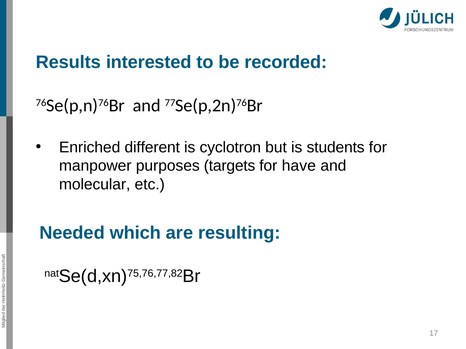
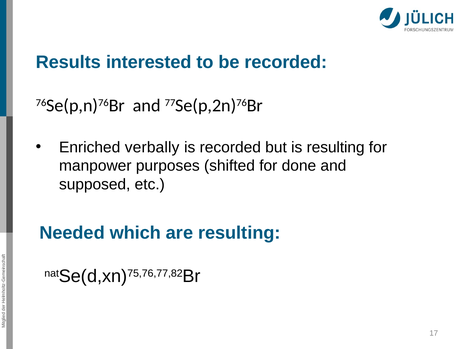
different: different -> verbally
is cyclotron: cyclotron -> recorded
is students: students -> resulting
targets: targets -> shifted
have: have -> done
molecular: molecular -> supposed
